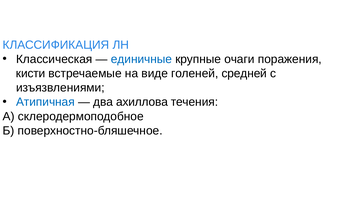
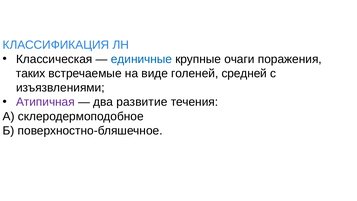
кисти: кисти -> таких
Атипичная colour: blue -> purple
ахиллова: ахиллова -> развитие
